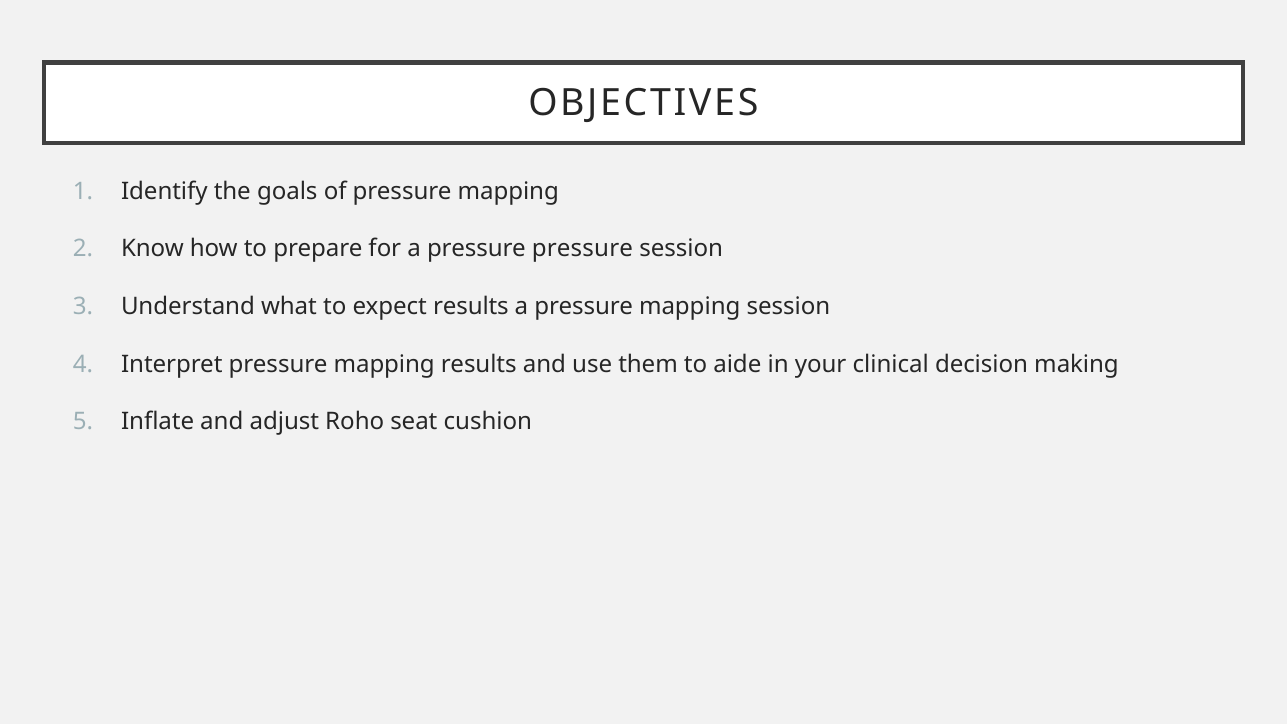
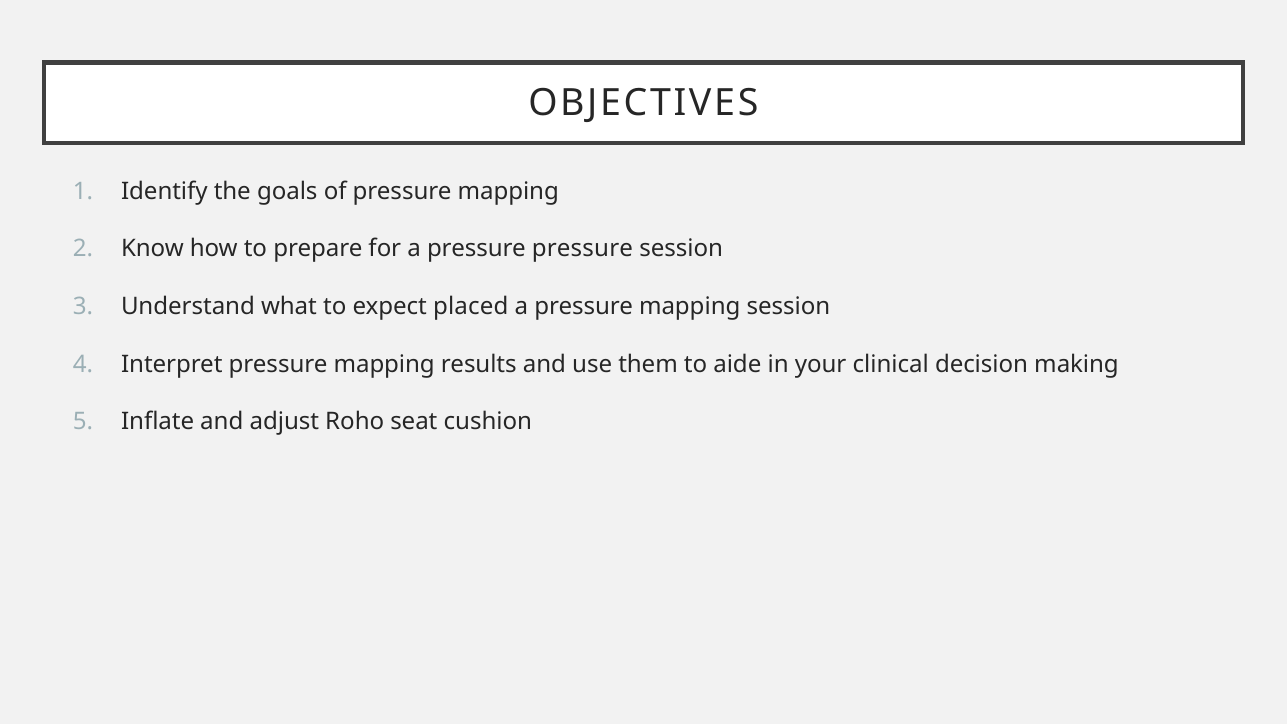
expect results: results -> placed
